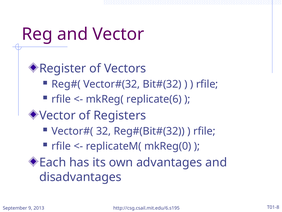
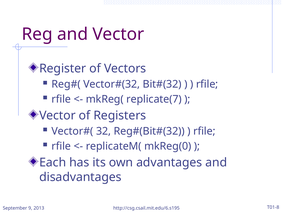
replicate(6: replicate(6 -> replicate(7
